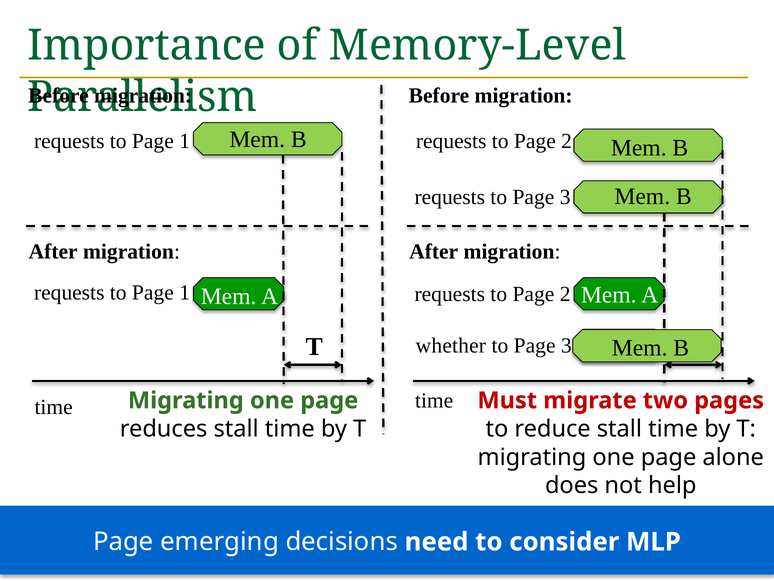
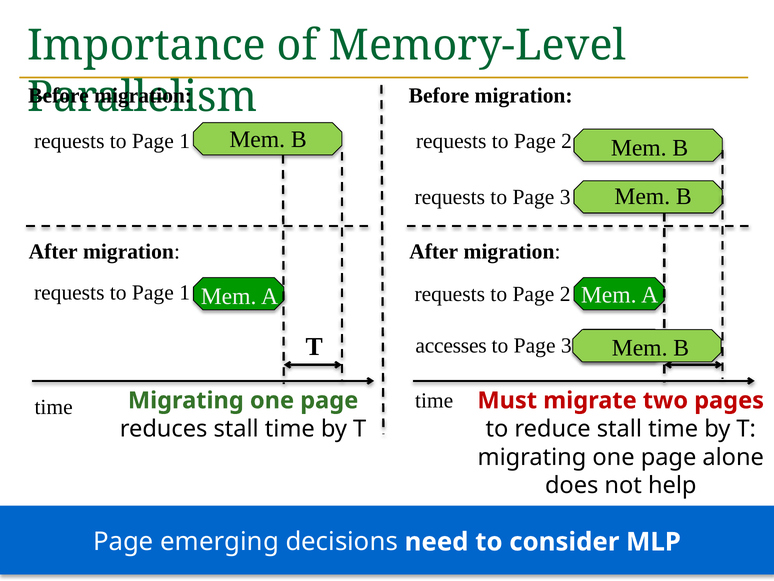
whether: whether -> accesses
